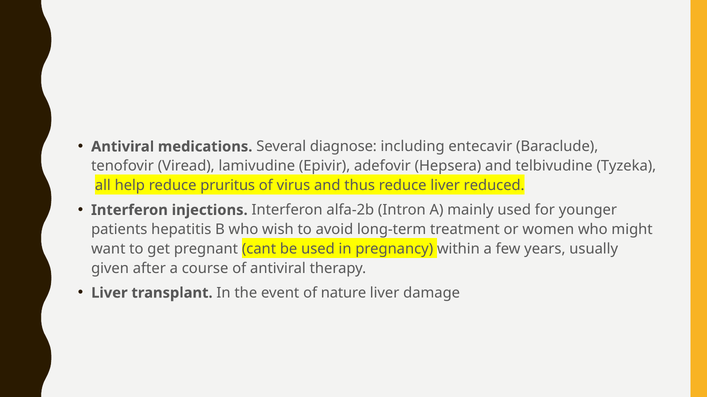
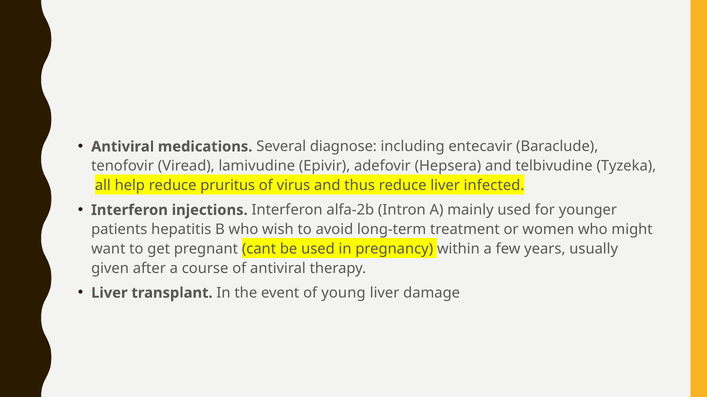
reduced: reduced -> infected
nature: nature -> young
